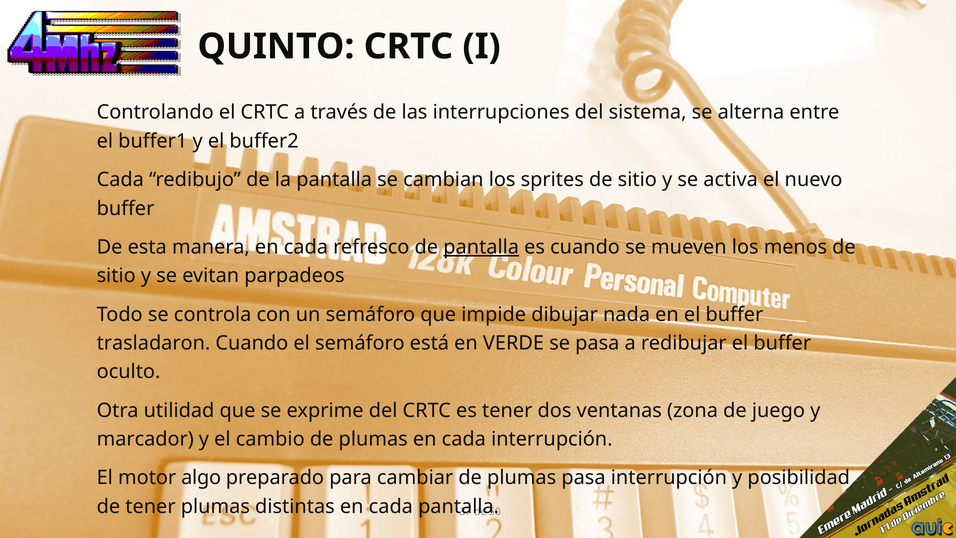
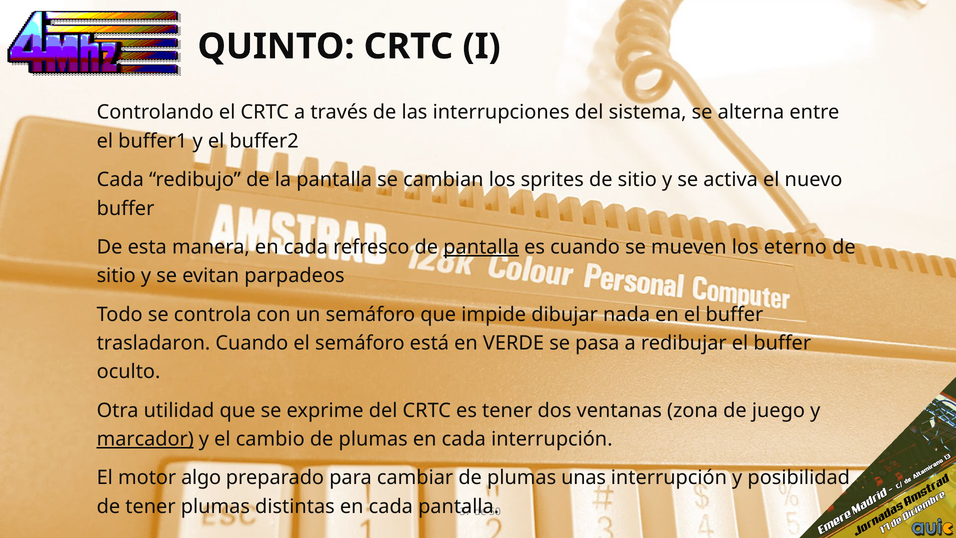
menos: menos -> eterno
marcador underline: none -> present
plumas pasa: pasa -> unas
